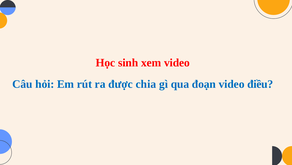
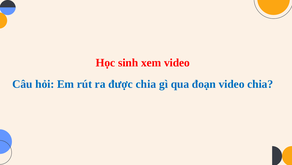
video điều: điều -> chia
